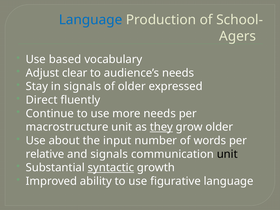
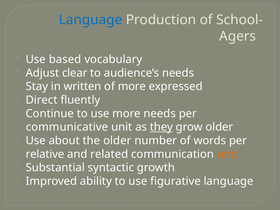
in signals: signals -> written
of older: older -> more
macrostructure: macrostructure -> communicative
the input: input -> older
and signals: signals -> related
unit at (227, 154) colour: black -> orange
syntactic underline: present -> none
